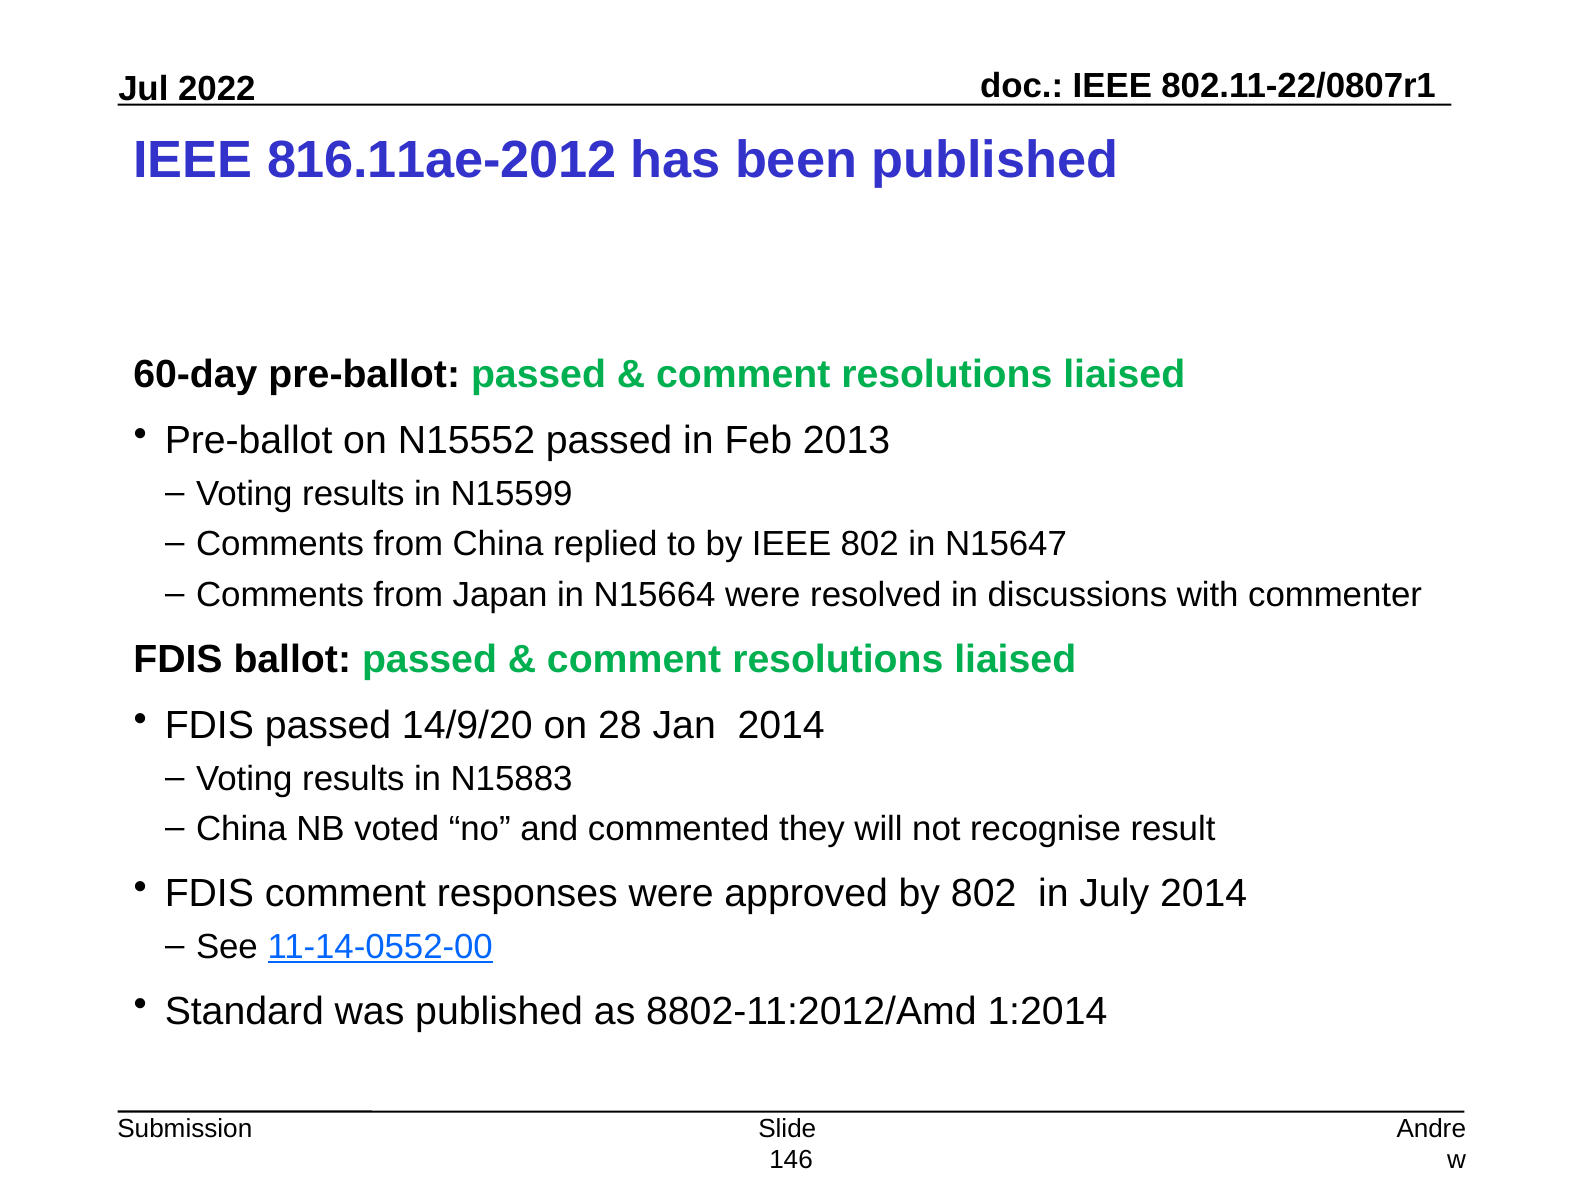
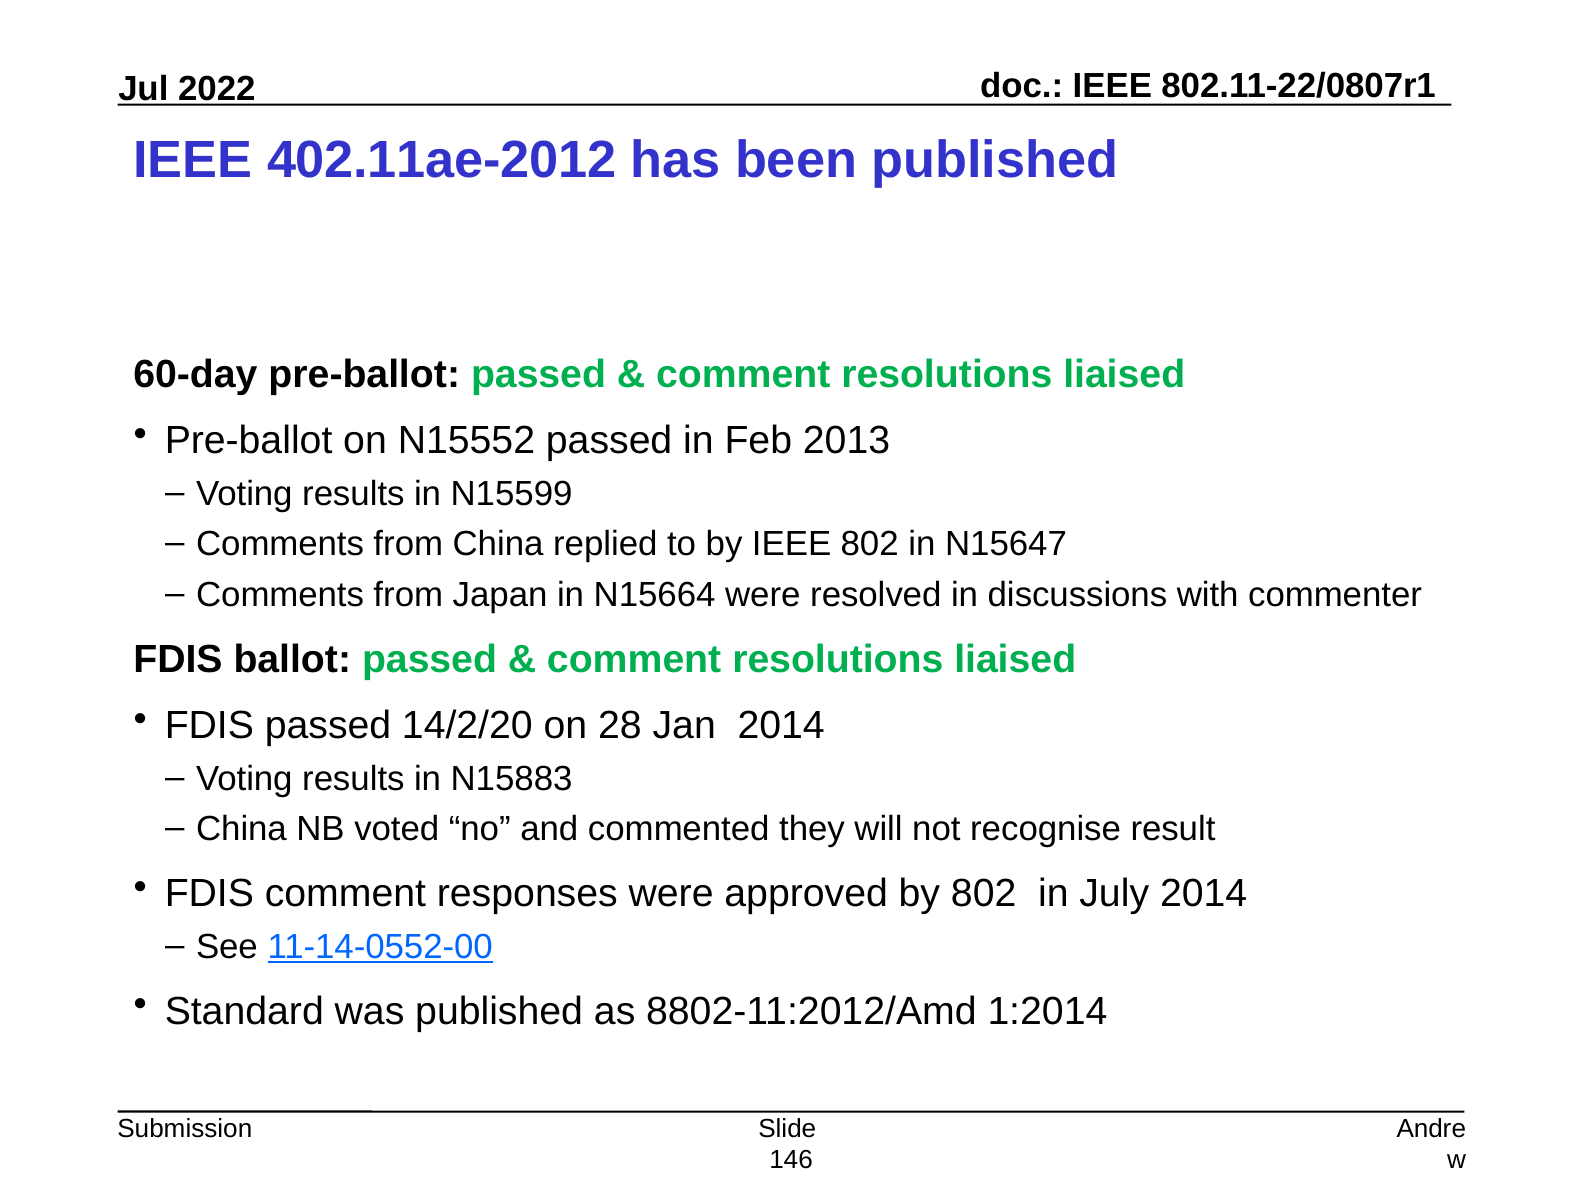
816.11ae-2012: 816.11ae-2012 -> 402.11ae-2012
14/9/20: 14/9/20 -> 14/2/20
